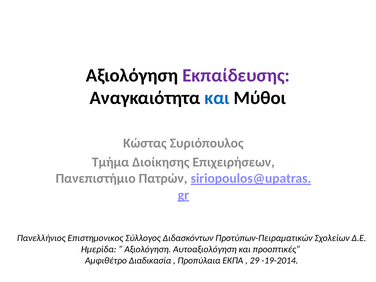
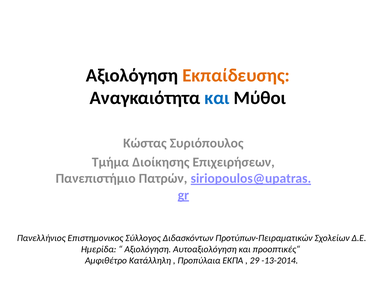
Εκπαίδευσης colour: purple -> orange
Διαδικασία: Διαδικασία -> Κατάλληλη
-19-2014: -19-2014 -> -13-2014
